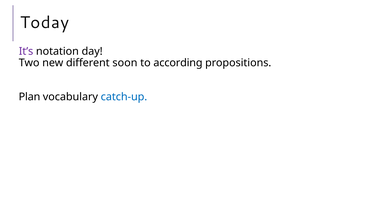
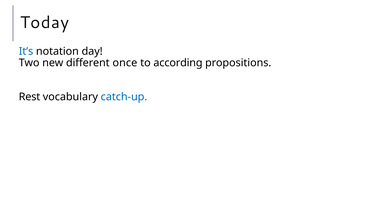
It’s colour: purple -> blue
soon: soon -> once
Plan: Plan -> Rest
